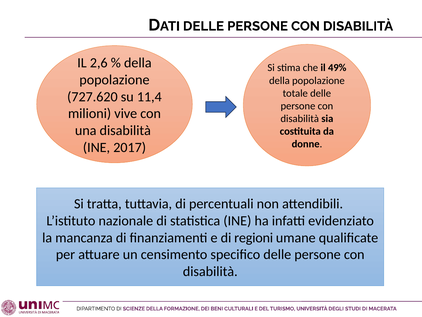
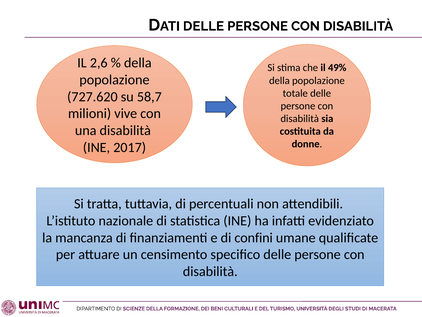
11,4: 11,4 -> 58,7
regioni: regioni -> confini
